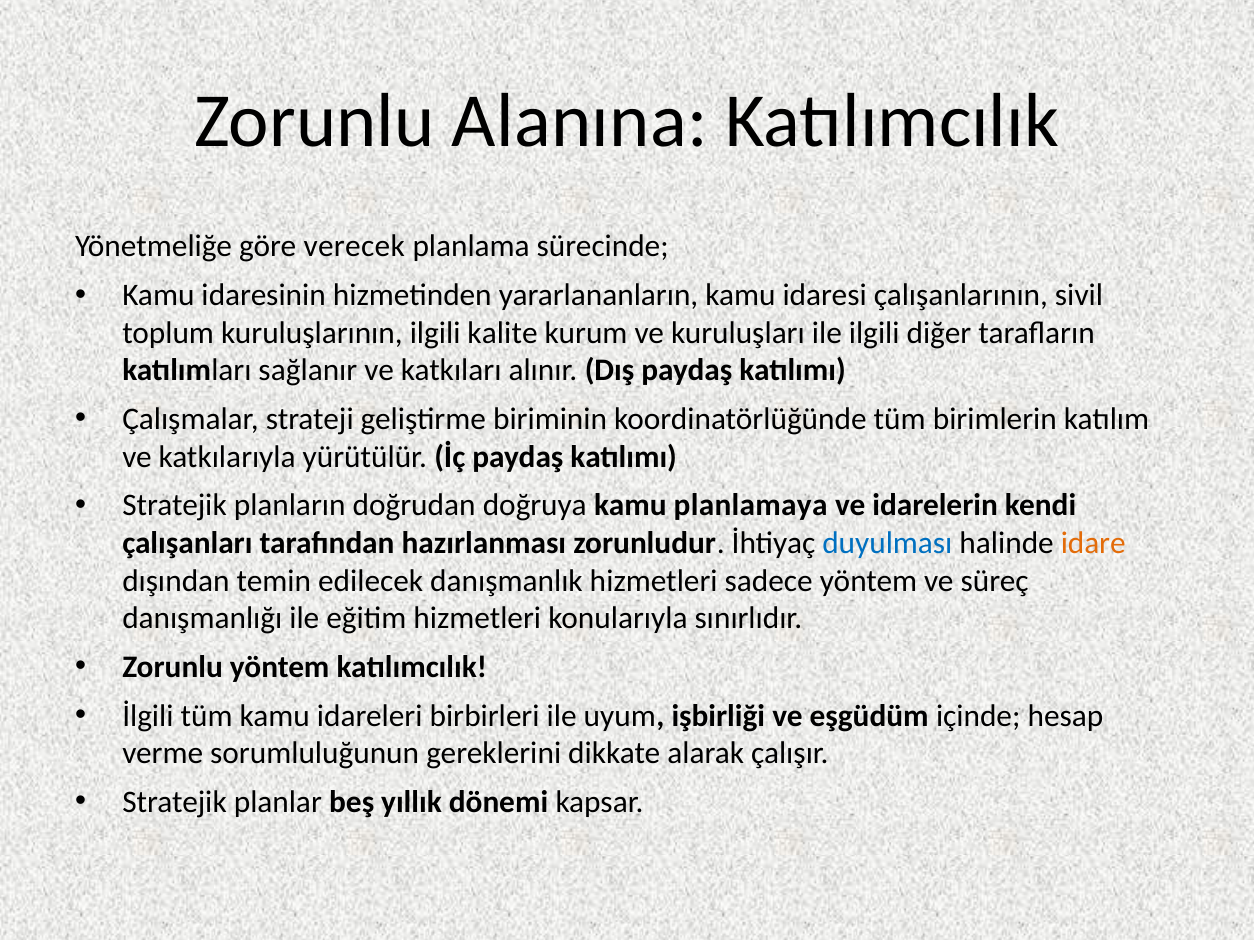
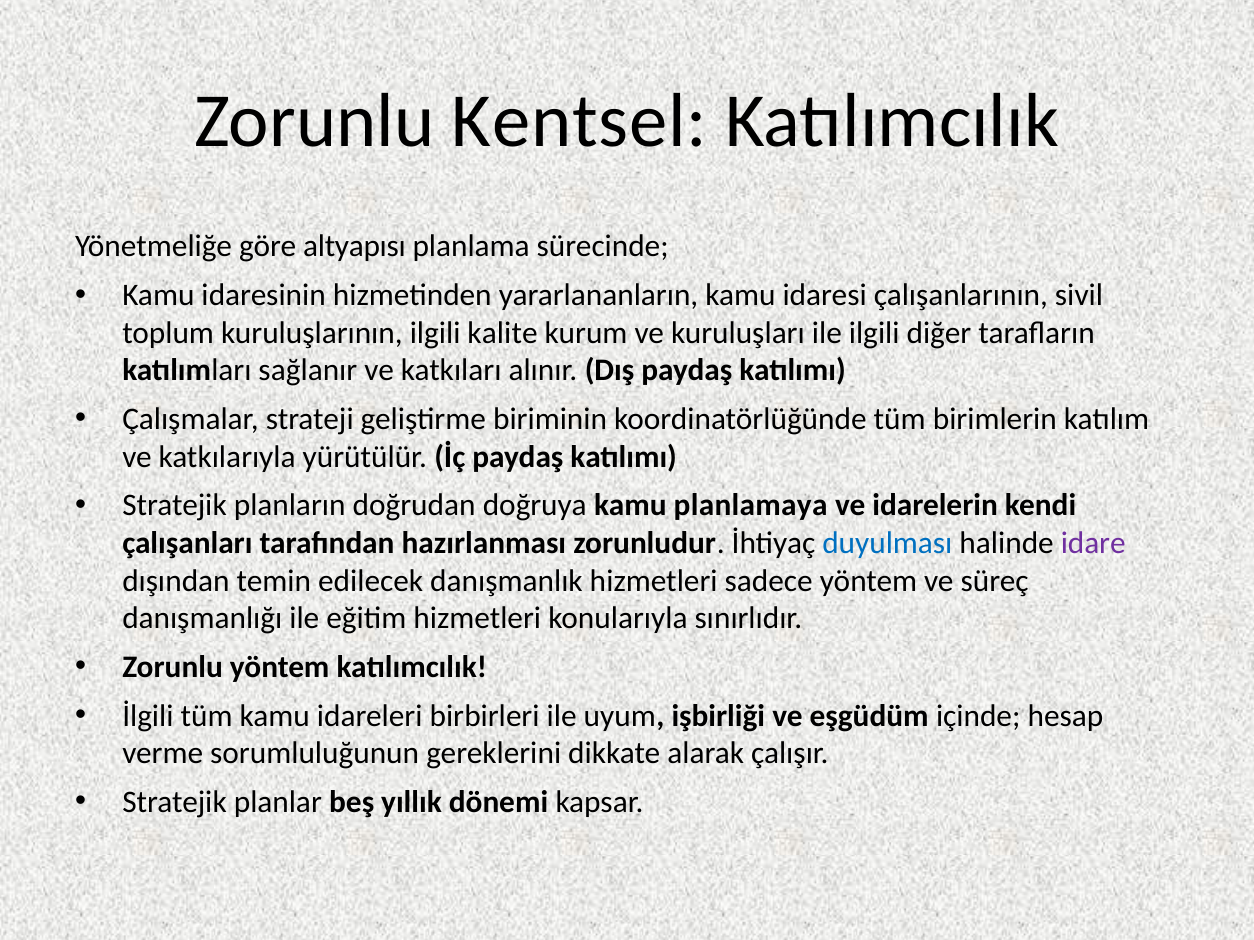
Alanına: Alanına -> Kentsel
verecek: verecek -> altyapısı
idare colour: orange -> purple
